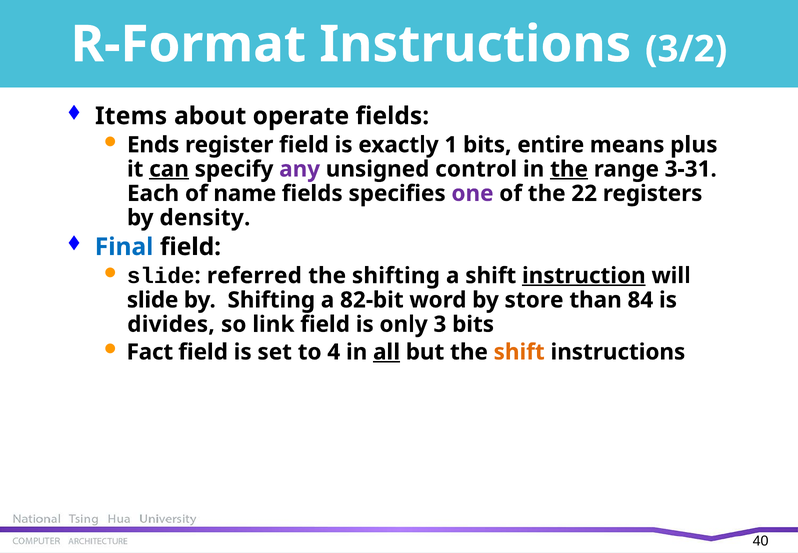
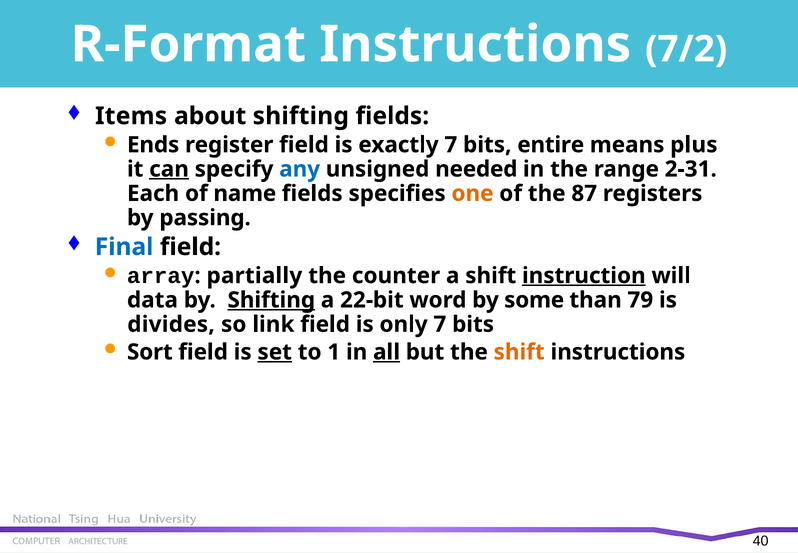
3/2: 3/2 -> 7/2
about operate: operate -> shifting
exactly 1: 1 -> 7
any colour: purple -> blue
control: control -> needed
the at (569, 169) underline: present -> none
3-31: 3-31 -> 2-31
one colour: purple -> orange
22: 22 -> 87
density: density -> passing
slide at (161, 275): slide -> array
referred: referred -> partially
the shifting: shifting -> counter
slide at (153, 300): slide -> data
Shifting at (271, 300) underline: none -> present
82-bit: 82-bit -> 22-bit
store: store -> some
84: 84 -> 79
only 3: 3 -> 7
Fact: Fact -> Sort
set underline: none -> present
4: 4 -> 1
